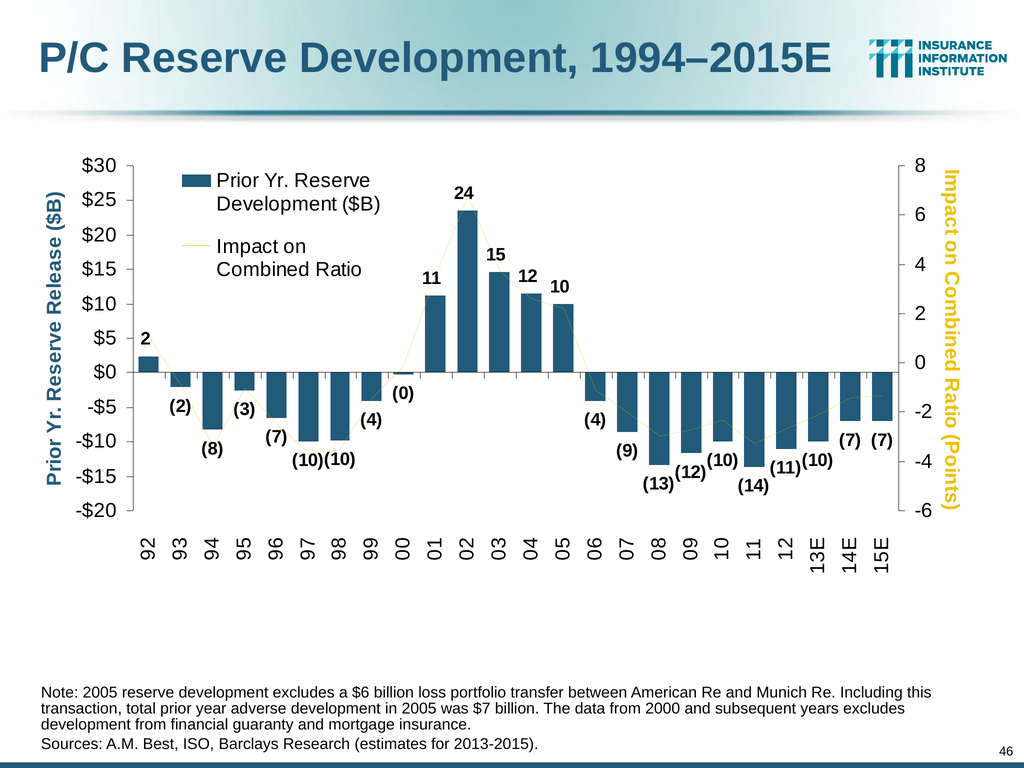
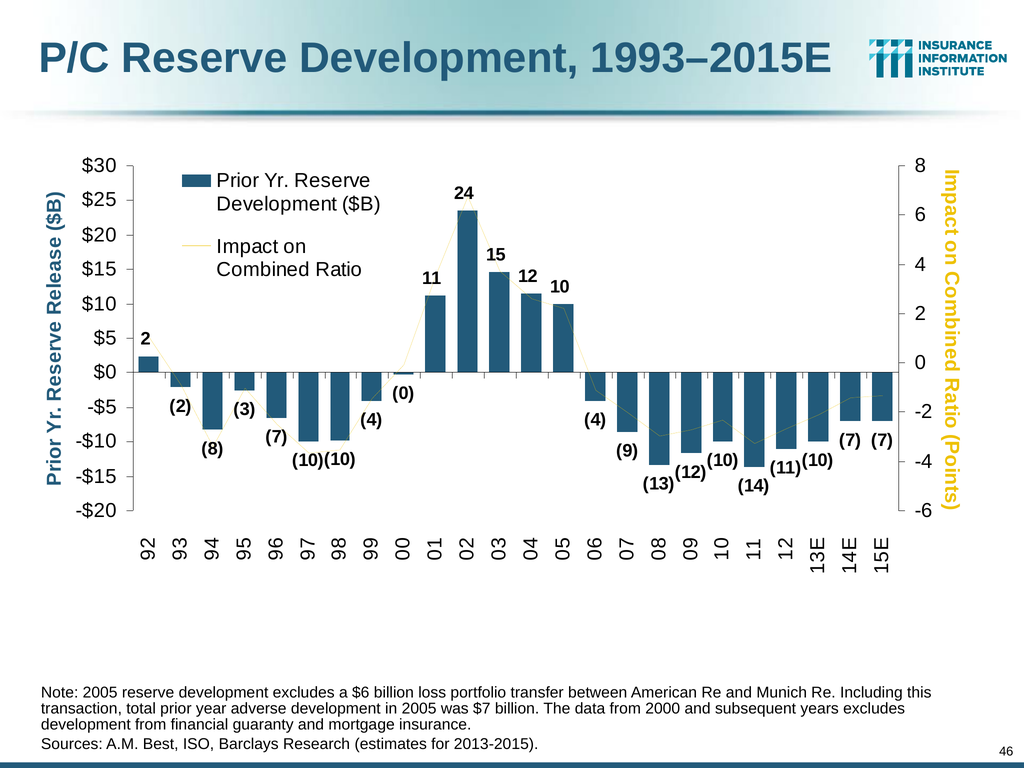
1994–2015E: 1994–2015E -> 1993–2015E
